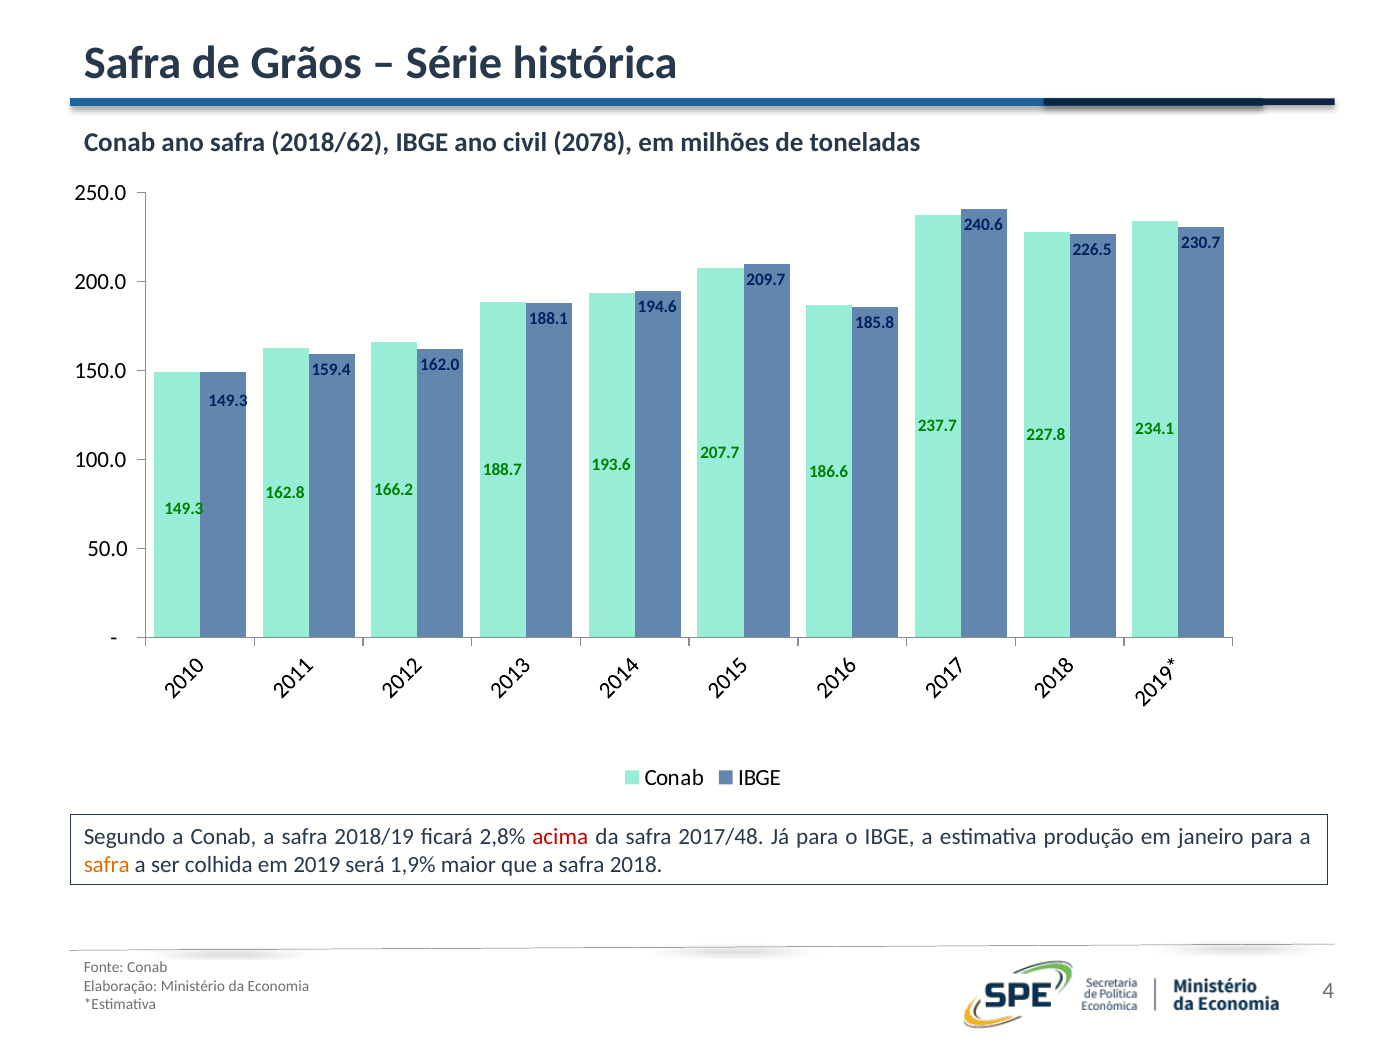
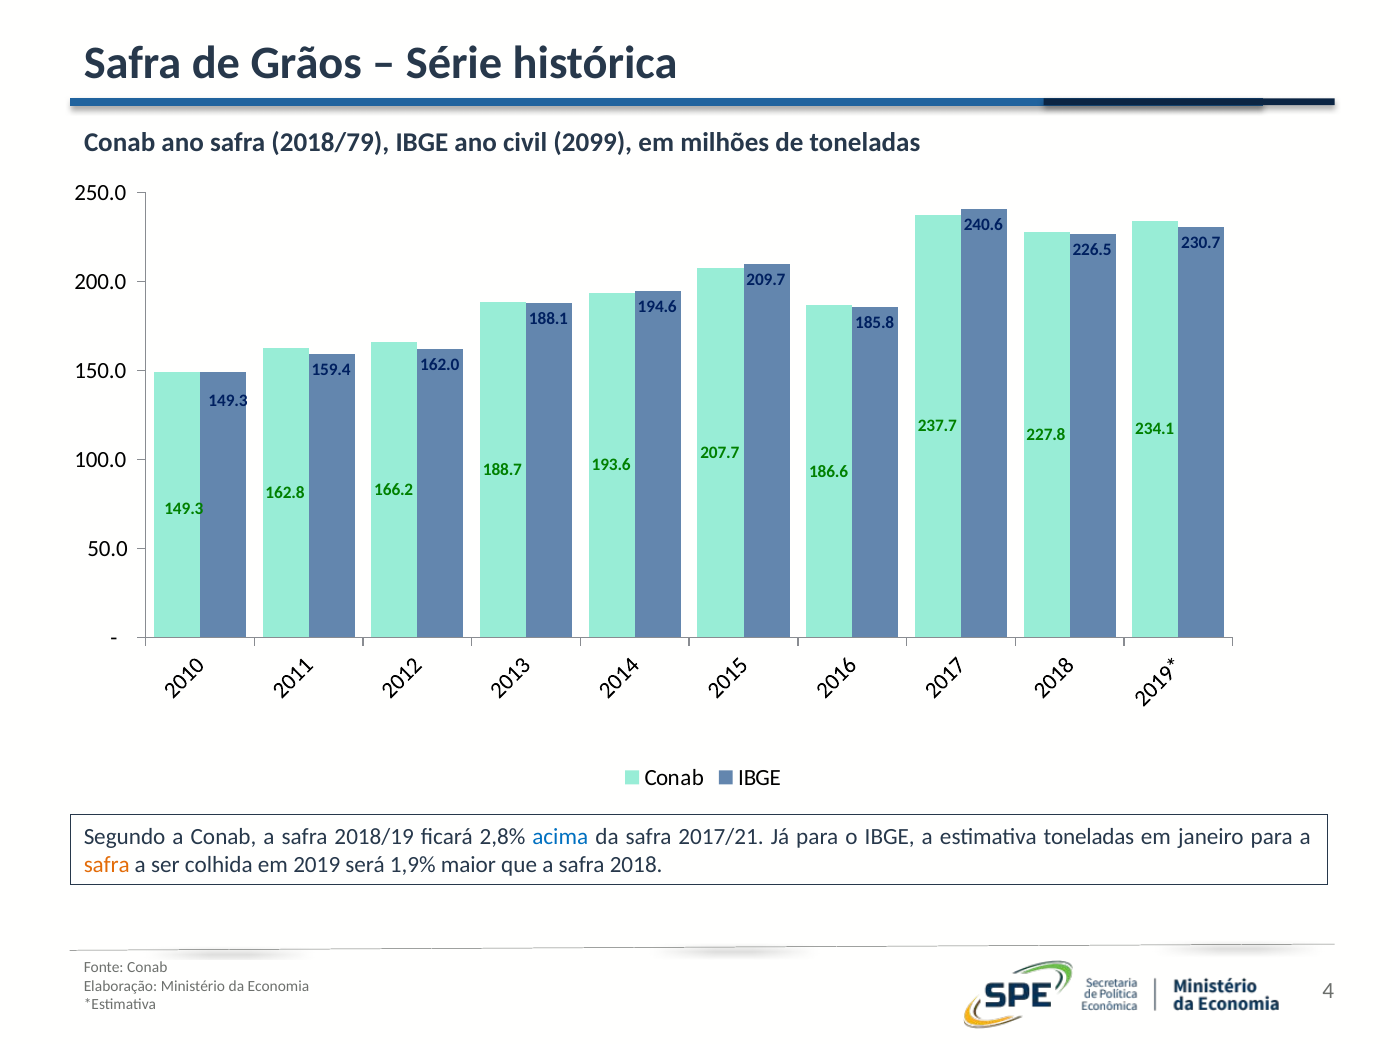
2018/62: 2018/62 -> 2018/79
2078: 2078 -> 2099
acima colour: red -> blue
2017/48: 2017/48 -> 2017/21
estimativa produção: produção -> toneladas
